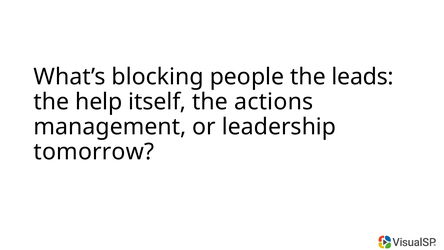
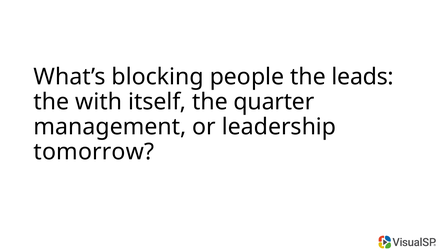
help: help -> with
actions: actions -> quarter
